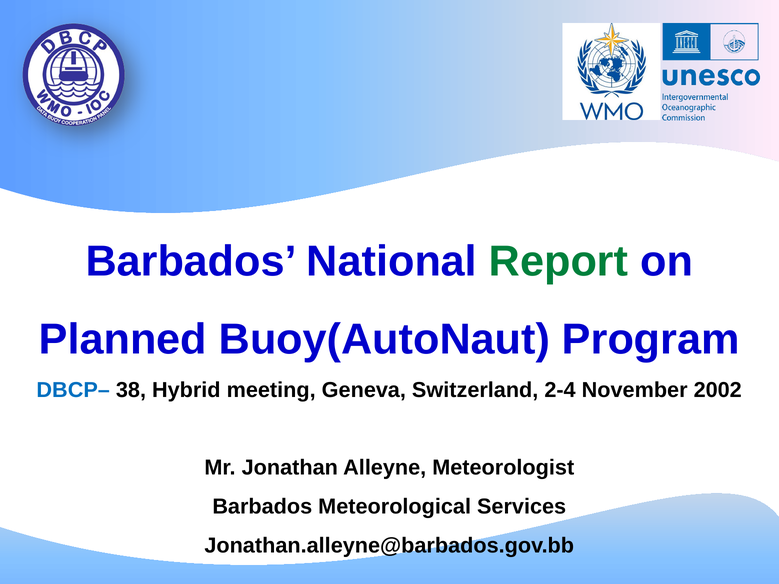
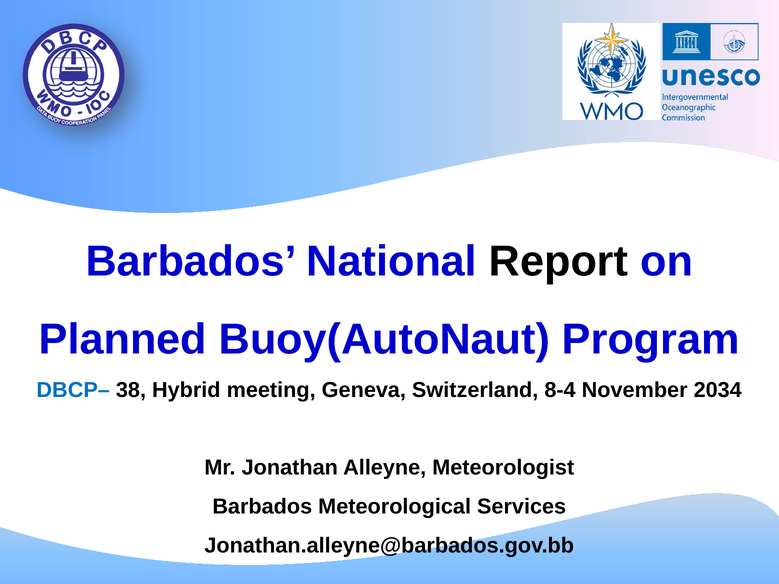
Report colour: green -> black
2-4: 2-4 -> 8-4
2002: 2002 -> 2034
